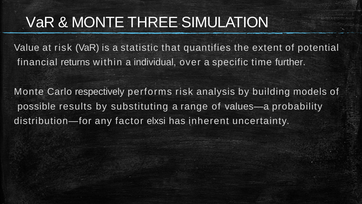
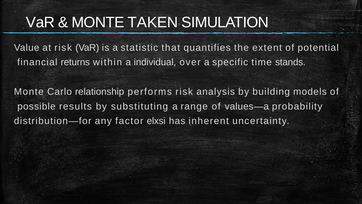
THREE: THREE -> TAKEN
further: further -> stands
respectively: respectively -> relationship
